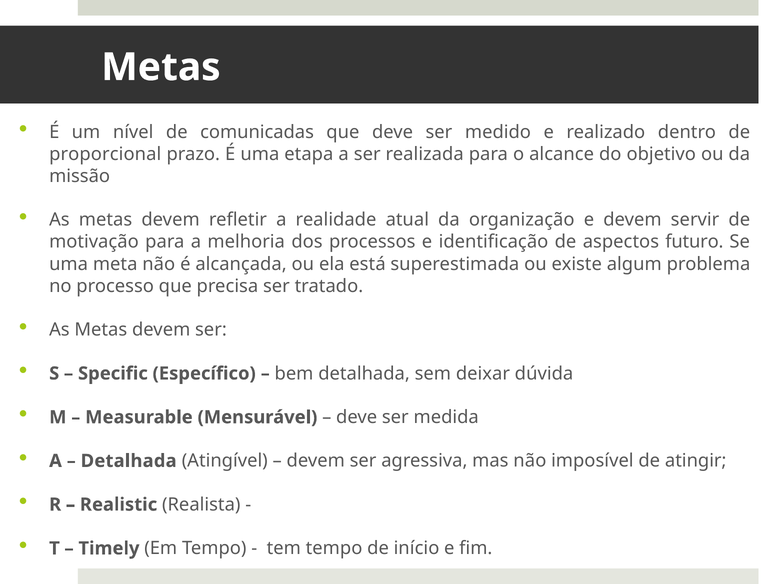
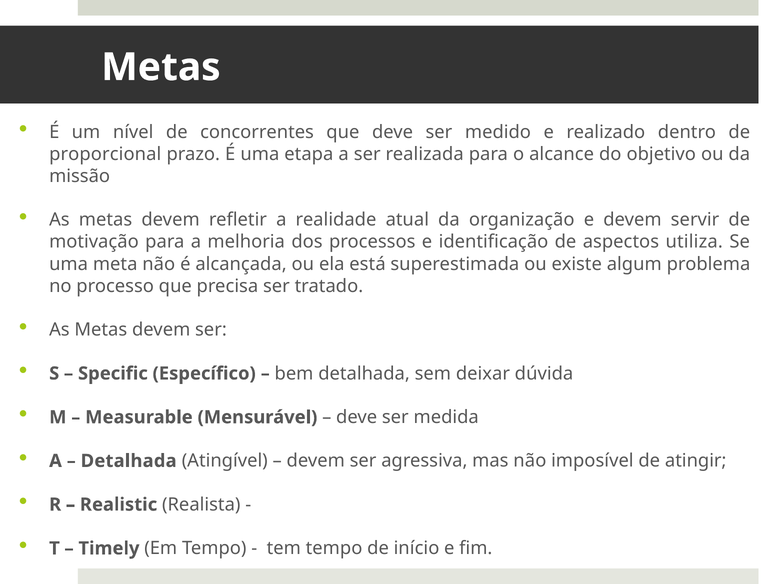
comunicadas: comunicadas -> concorrentes
futuro: futuro -> utiliza
